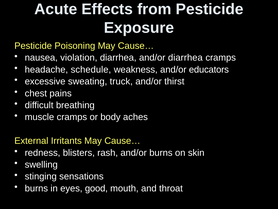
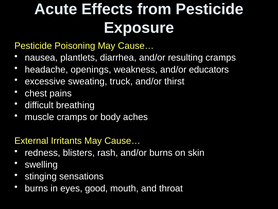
violation: violation -> plantlets
and/or diarrhea: diarrhea -> resulting
schedule: schedule -> openings
